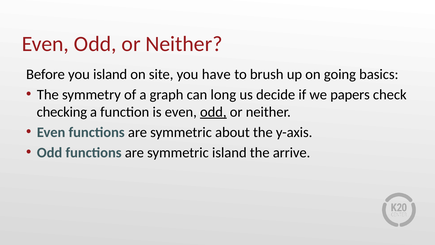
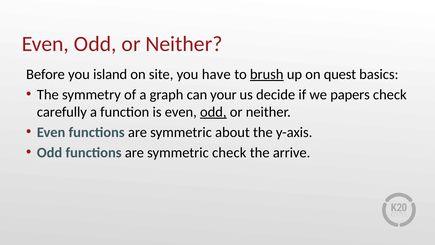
brush underline: none -> present
going: going -> quest
long: long -> your
checking: checking -> carefully
symmetric island: island -> check
